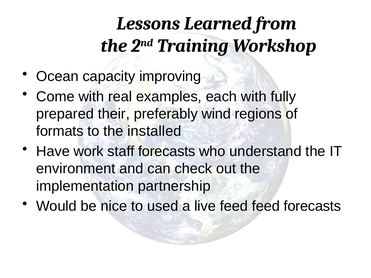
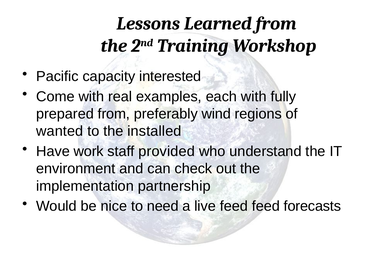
Ocean: Ocean -> Pacific
improving: improving -> interested
prepared their: their -> from
formats: formats -> wanted
staff forecasts: forecasts -> provided
used: used -> need
